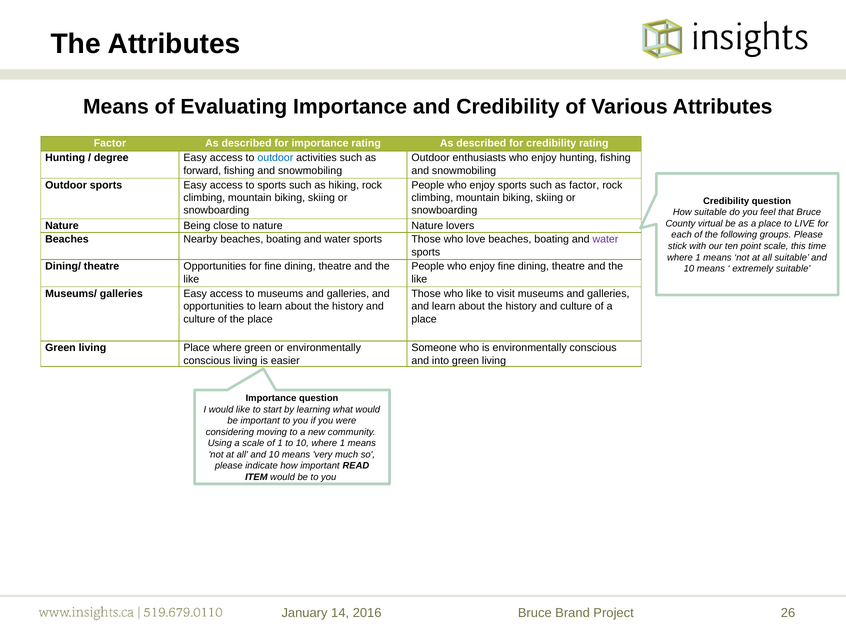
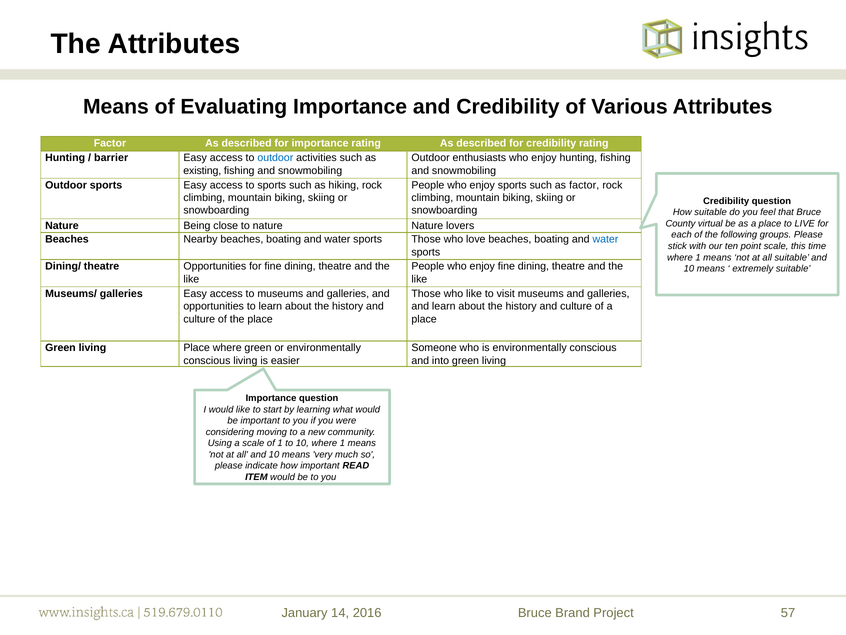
degree: degree -> barrier
forward: forward -> existing
water at (605, 239) colour: purple -> blue
26: 26 -> 57
